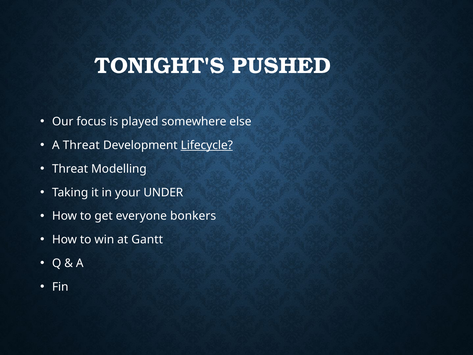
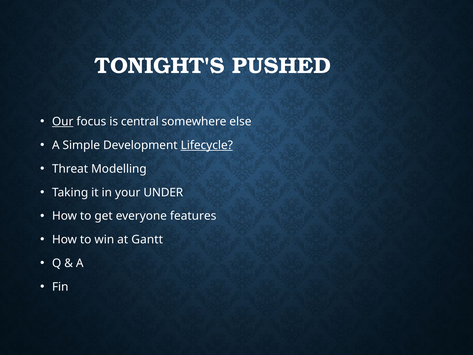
Our underline: none -> present
played: played -> central
A Threat: Threat -> Simple
bonkers: bonkers -> features
